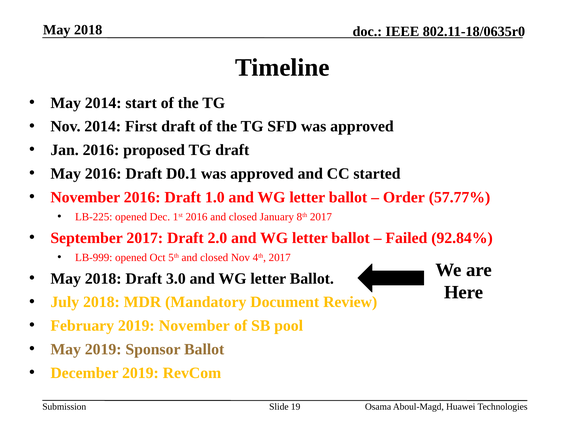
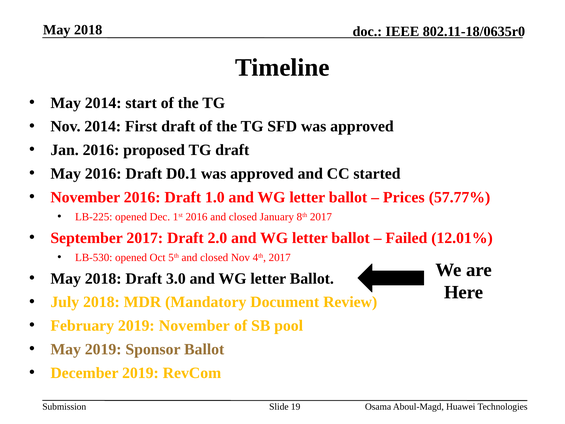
Order: Order -> Prices
92.84%: 92.84% -> 12.01%
LB-999: LB-999 -> LB-530
